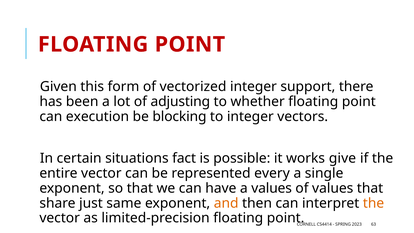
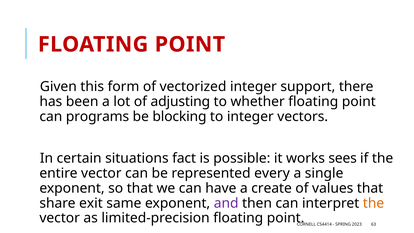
execution: execution -> programs
give: give -> sees
a values: values -> create
just: just -> exit
and colour: orange -> purple
